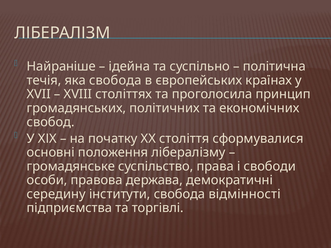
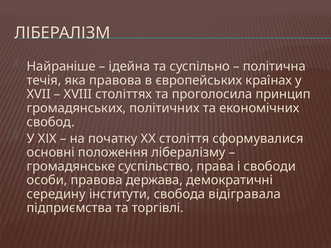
яка свобода: свобода -> правова
відмінності: відмінності -> відігравала
